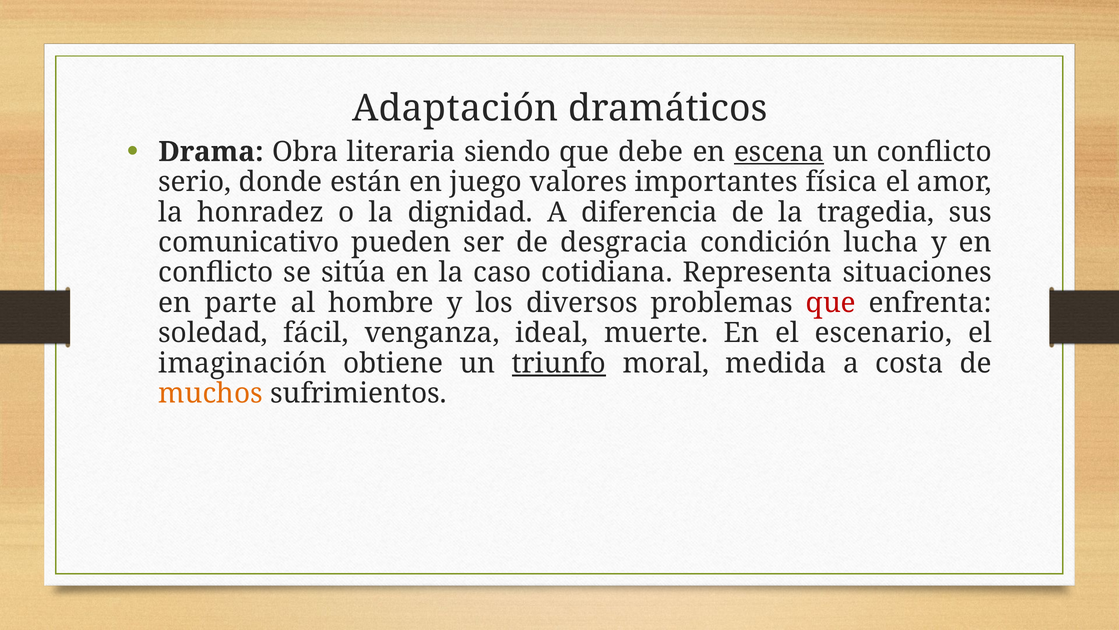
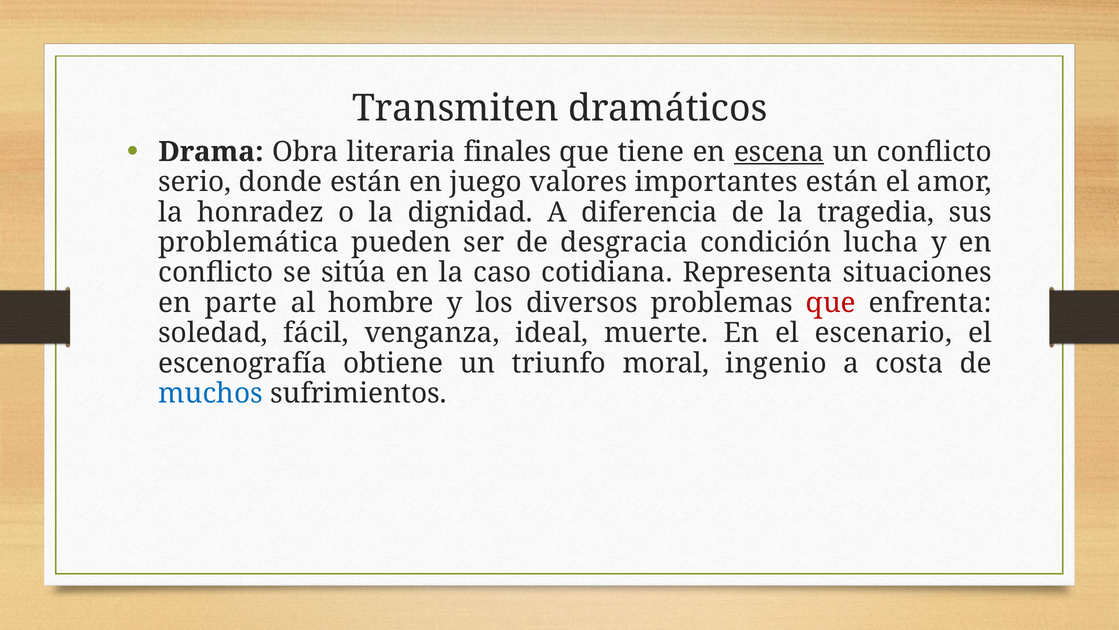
Adaptación: Adaptación -> Transmiten
siendo: siendo -> finales
debe: debe -> tiene
importantes física: física -> están
comunicativo: comunicativo -> problemática
imaginación: imaginación -> escenografía
triunfo underline: present -> none
medida: medida -> ingenio
muchos colour: orange -> blue
